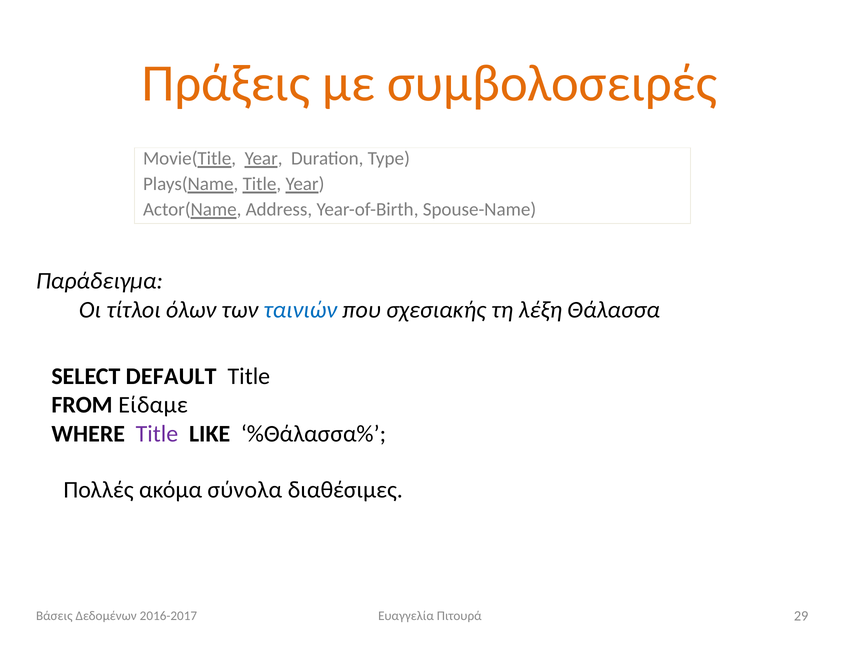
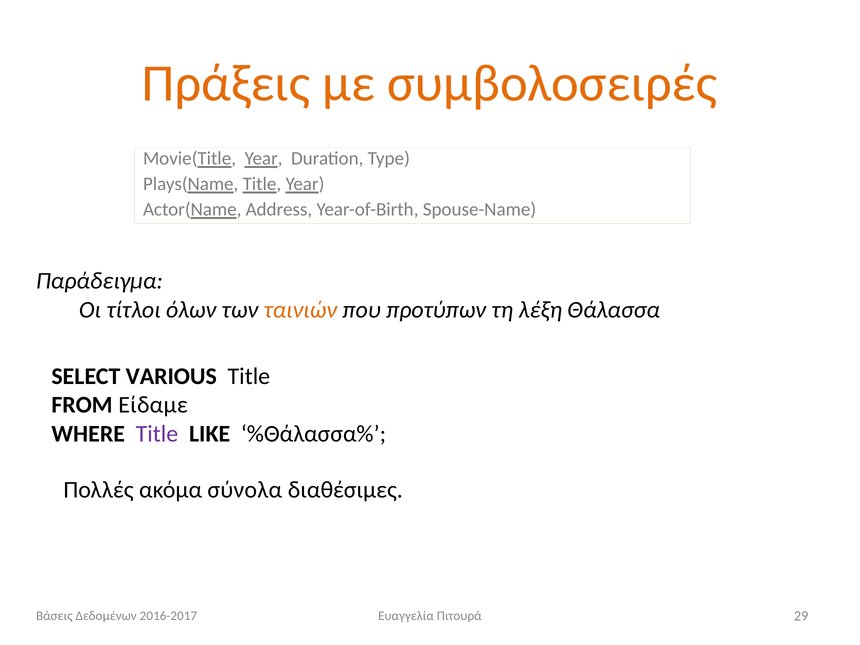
ταινιών colour: blue -> orange
σχεσιακής: σχεσιακής -> προτύπων
DEFAULT: DEFAULT -> VARIOUS
